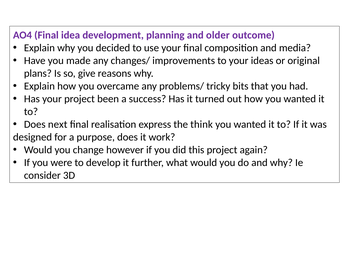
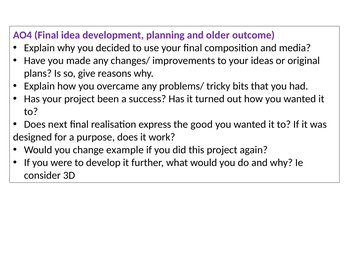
think: think -> good
however: however -> example
